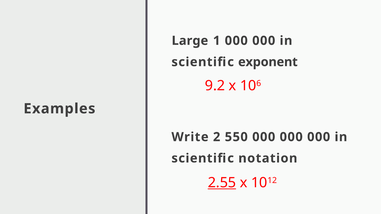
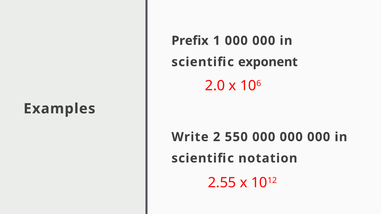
Large: Large -> Prefix
9.2: 9.2 -> 2.0
2.55 underline: present -> none
